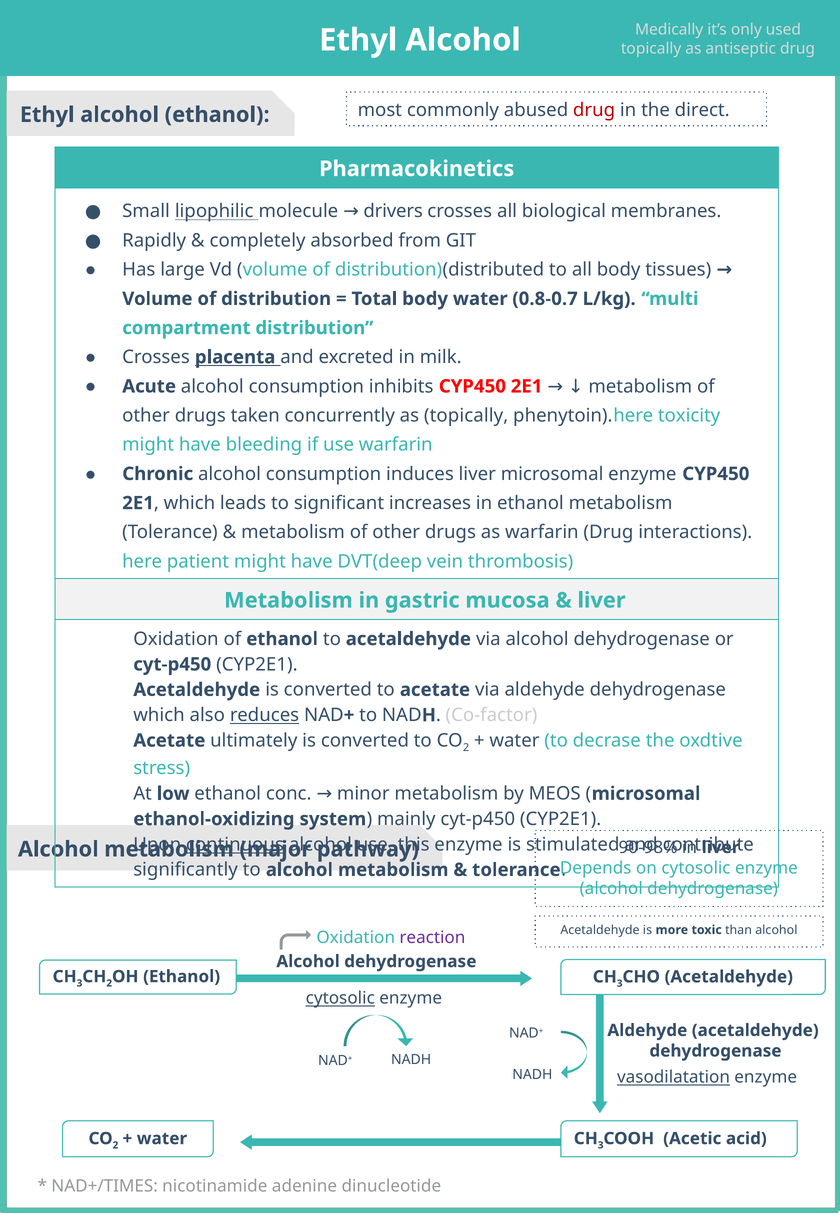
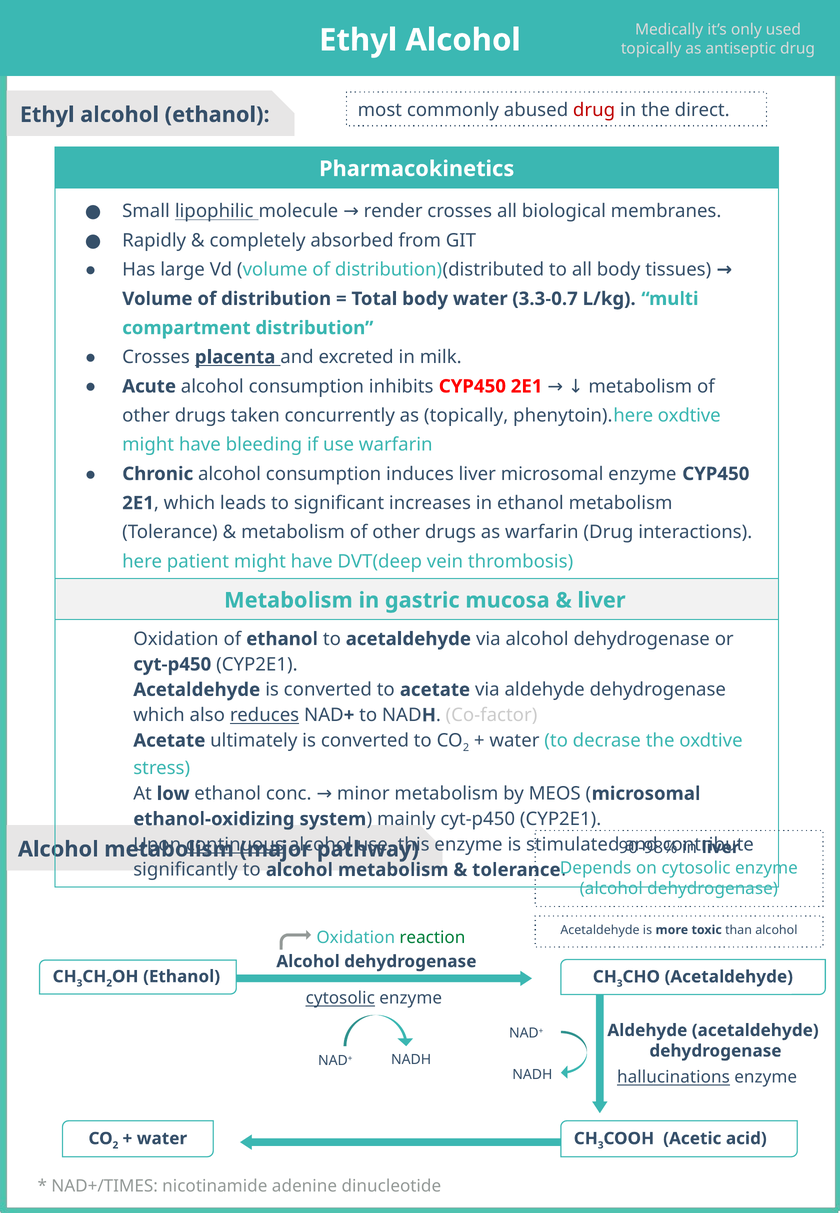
drivers: drivers -> render
0.8-0.7: 0.8-0.7 -> 3.3-0.7
phenytoin).here toxicity: toxicity -> oxdtive
reaction colour: purple -> green
vasodilatation: vasodilatation -> hallucinations
